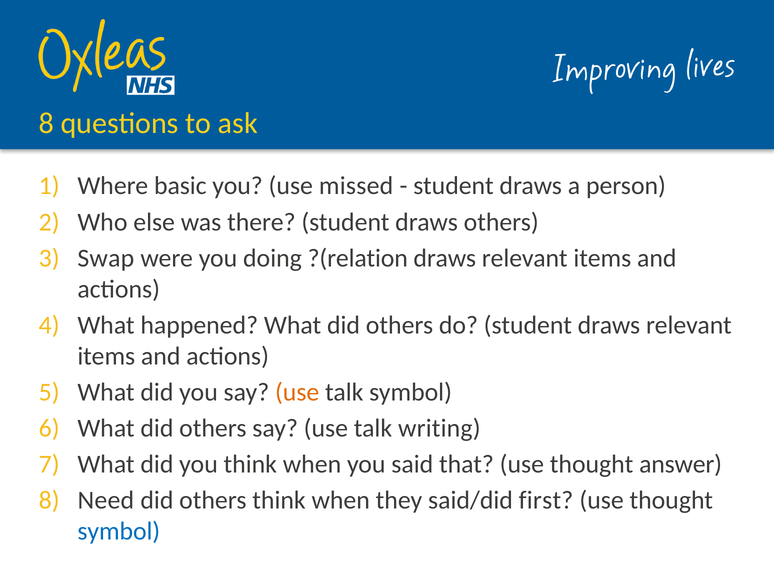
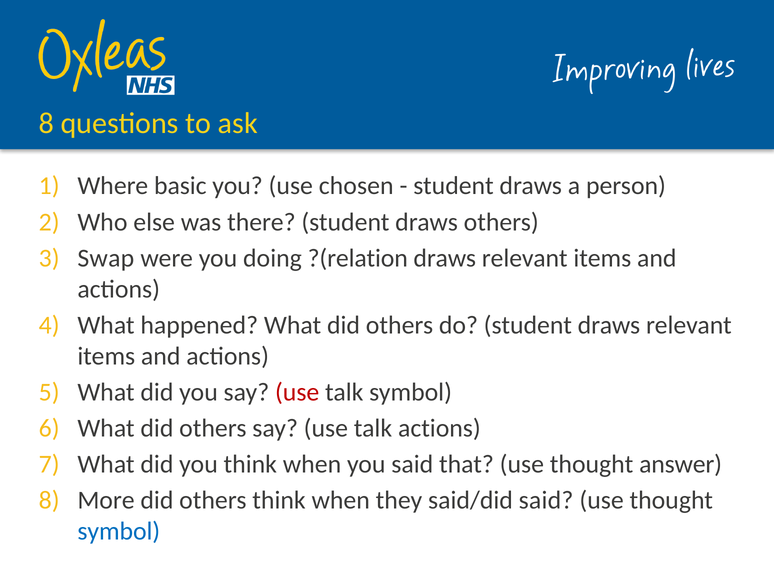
missed: missed -> chosen
use at (297, 392) colour: orange -> red
talk writing: writing -> actions
Need: Need -> More
said/did first: first -> said
